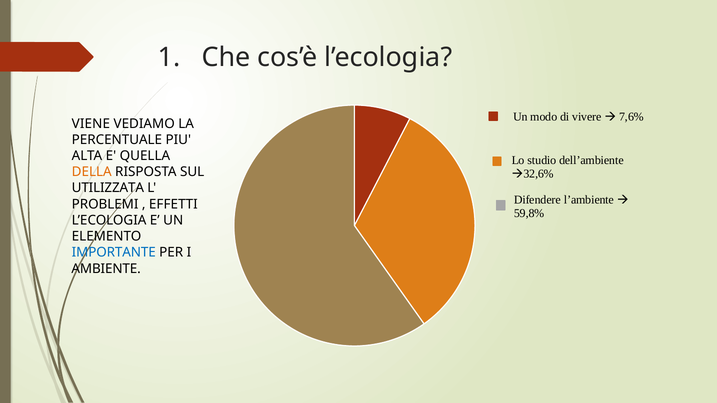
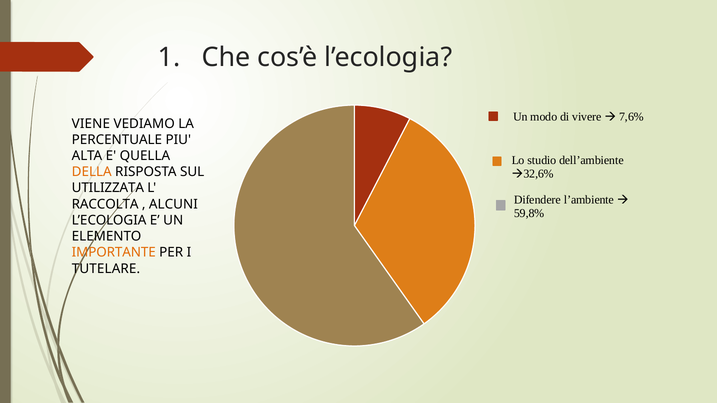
PROBLEMI: PROBLEMI -> RACCOLTA
EFFETTI: EFFETTI -> ALCUNI
IMPORTANTE colour: blue -> orange
AMBIENTE: AMBIENTE -> TUTELARE
